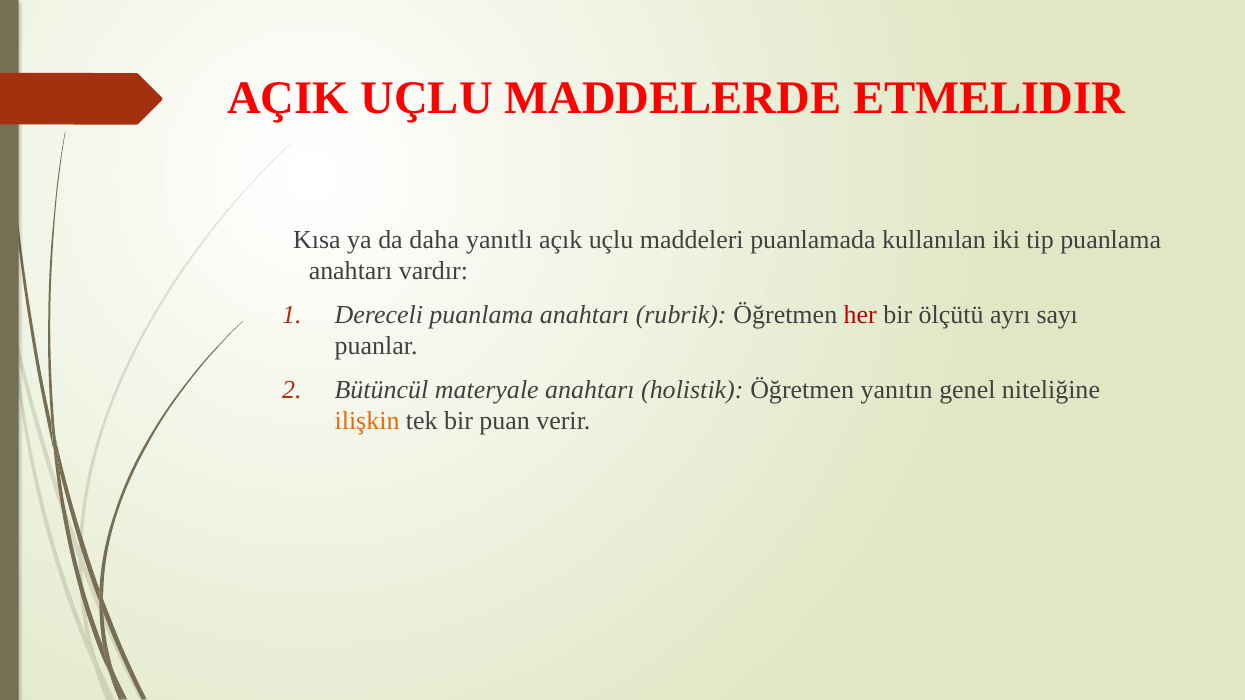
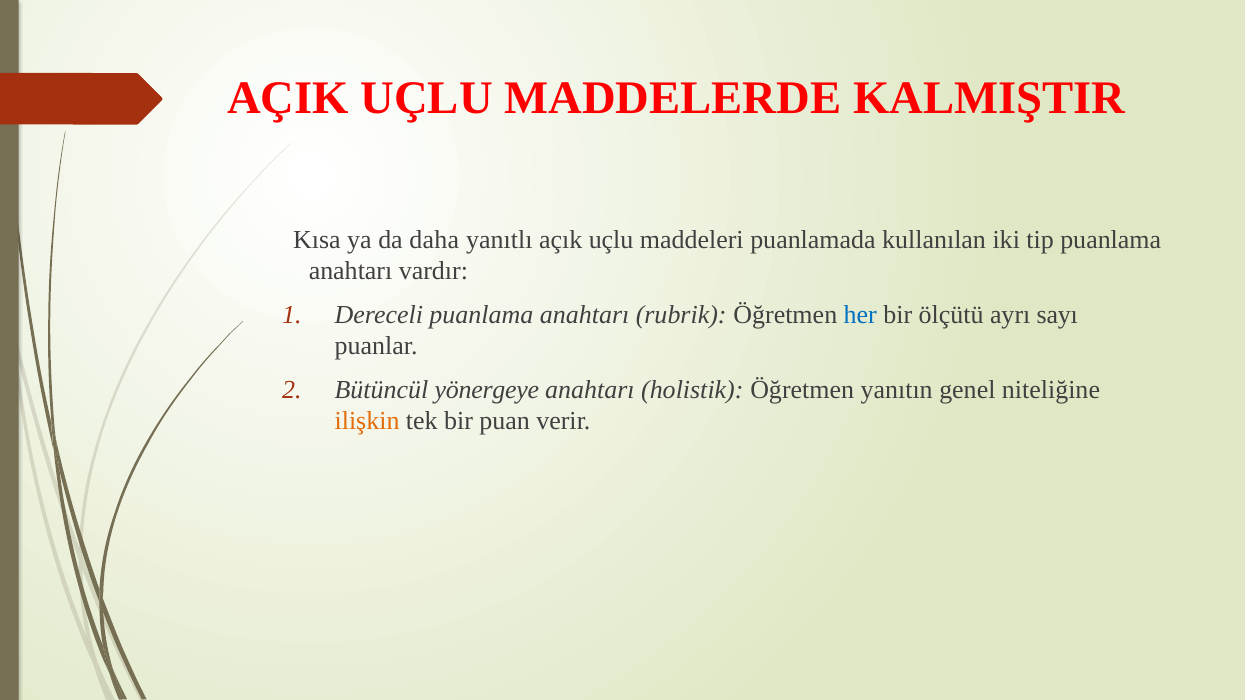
ETMELIDIR: ETMELIDIR -> KALMIŞTIR
her colour: red -> blue
materyale: materyale -> yönergeye
